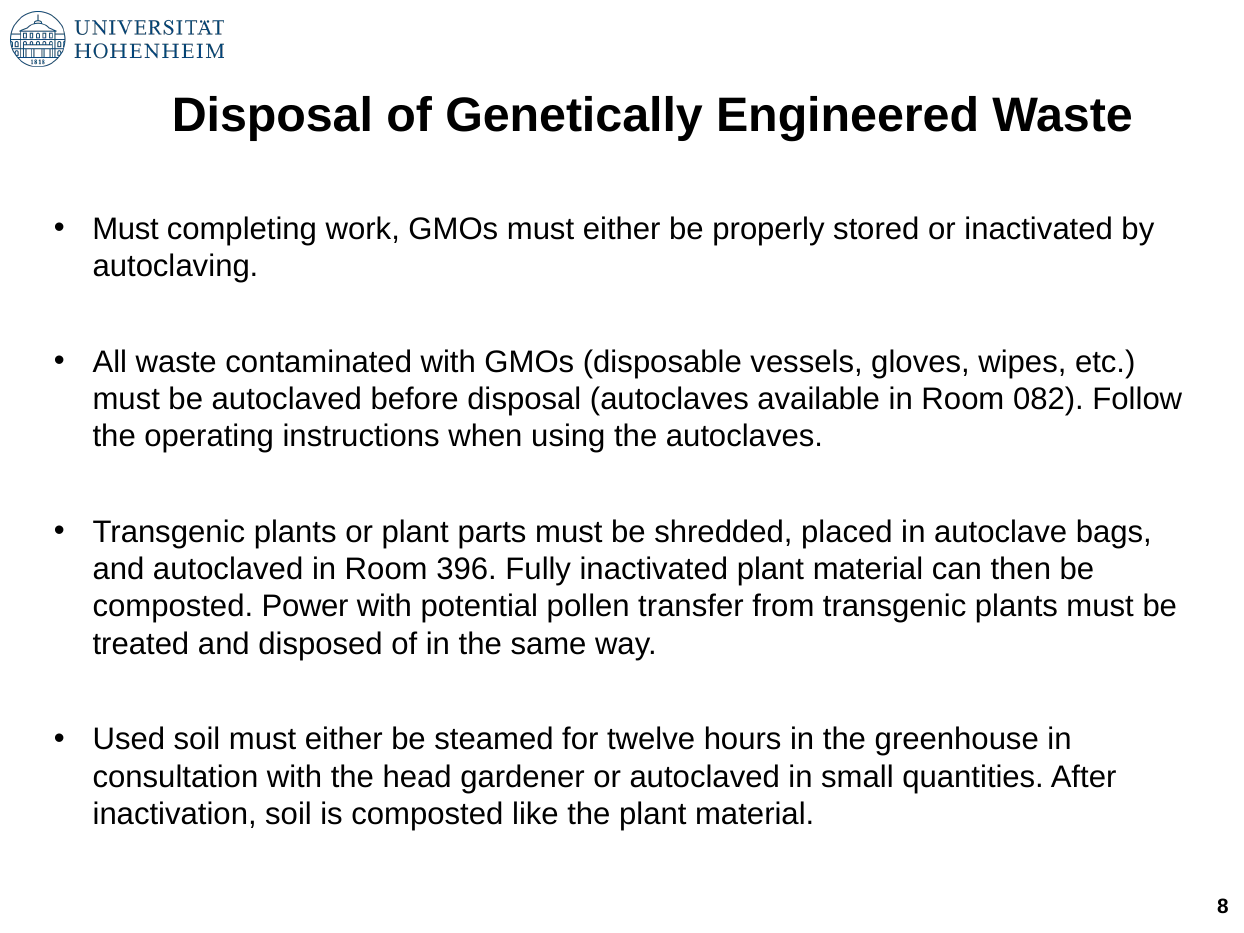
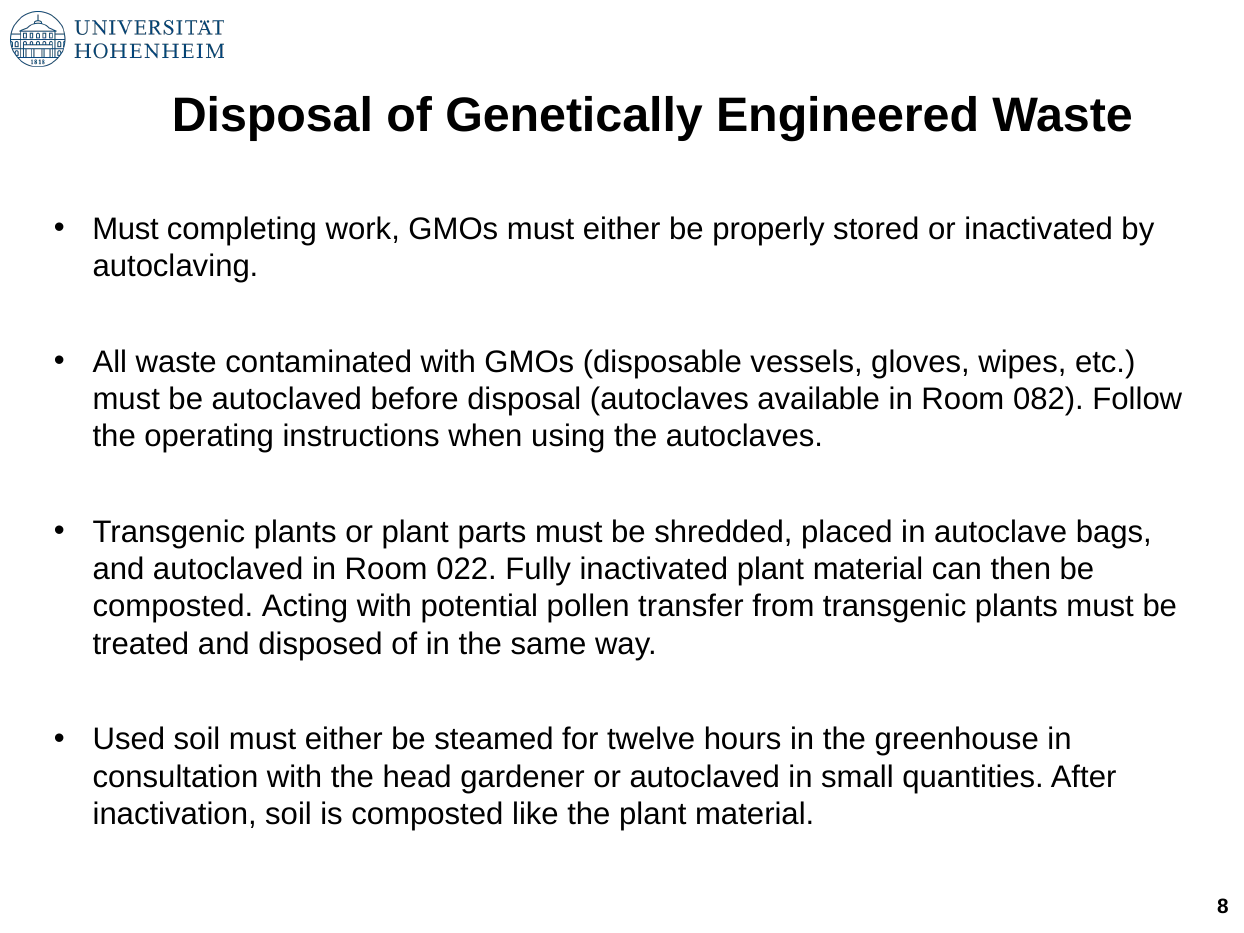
396: 396 -> 022
Power: Power -> Acting
